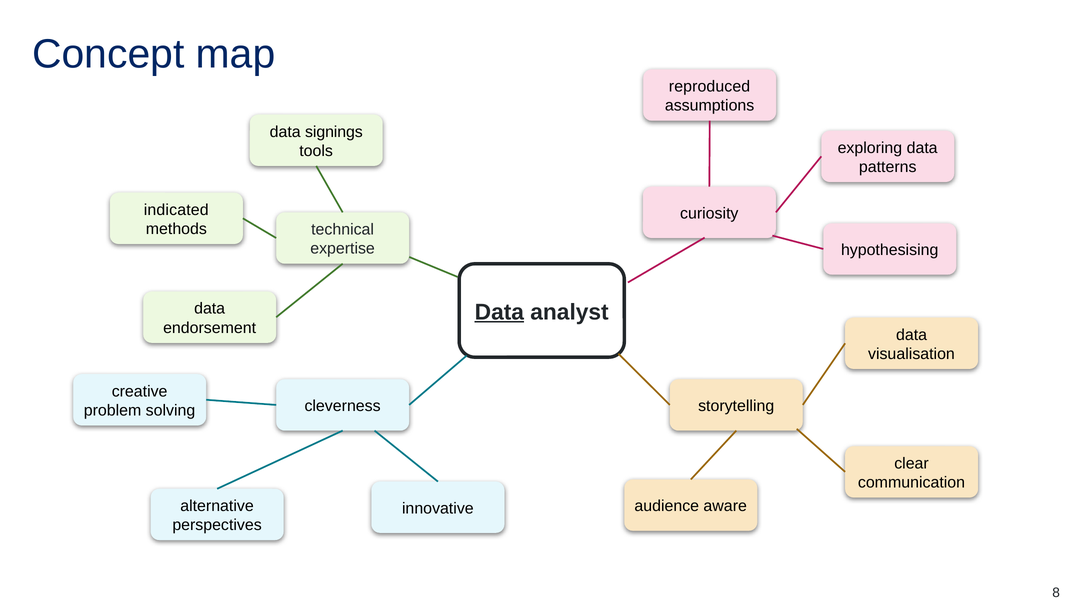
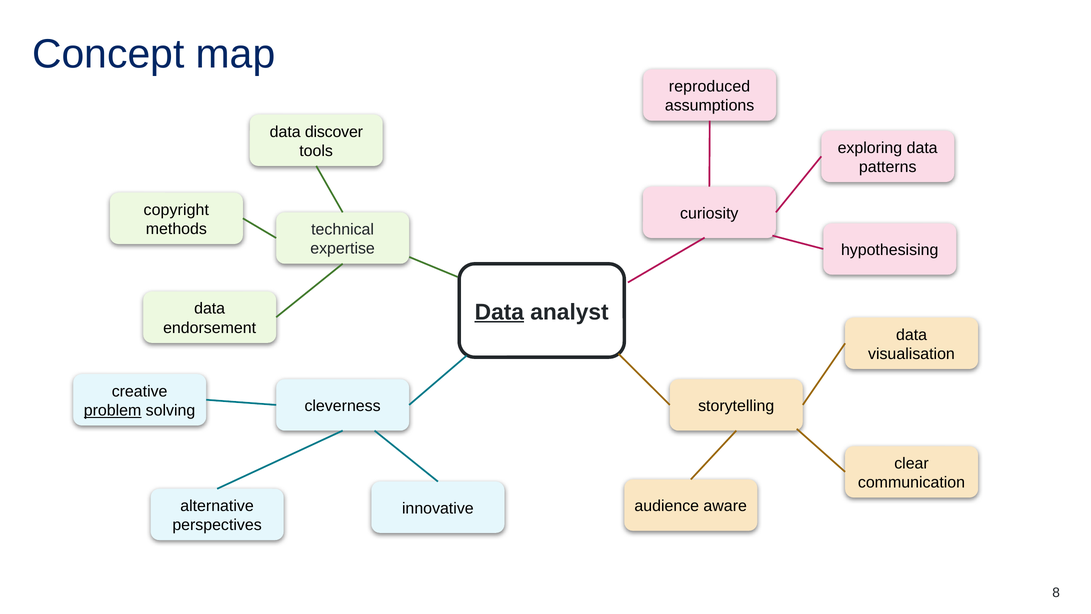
signings: signings -> discover
indicated: indicated -> copyright
problem underline: none -> present
